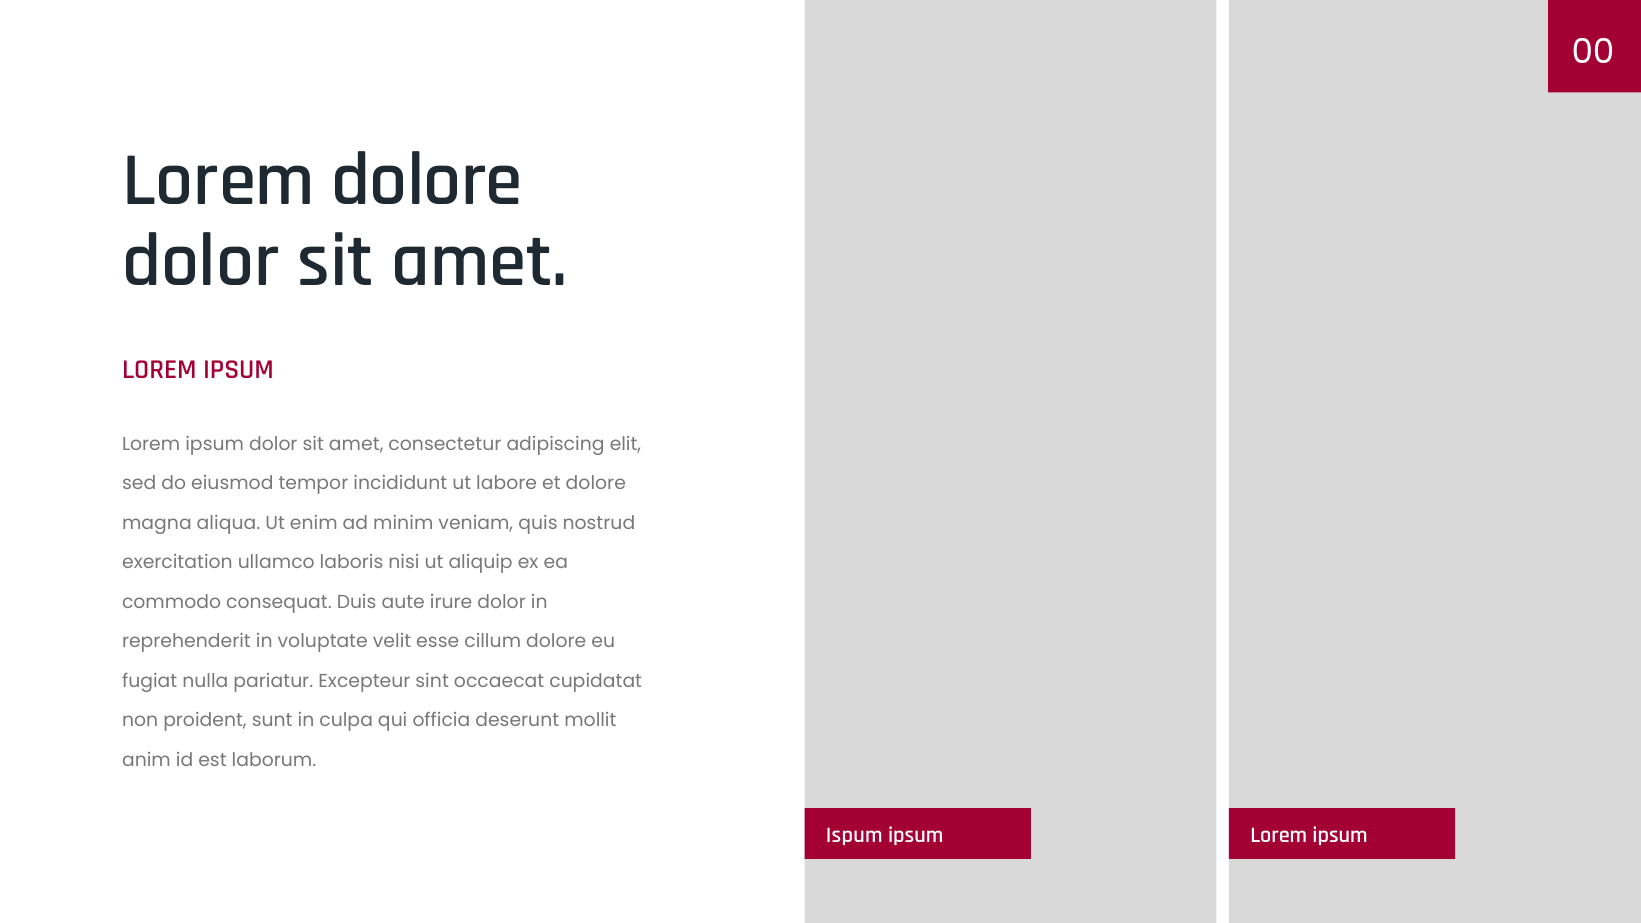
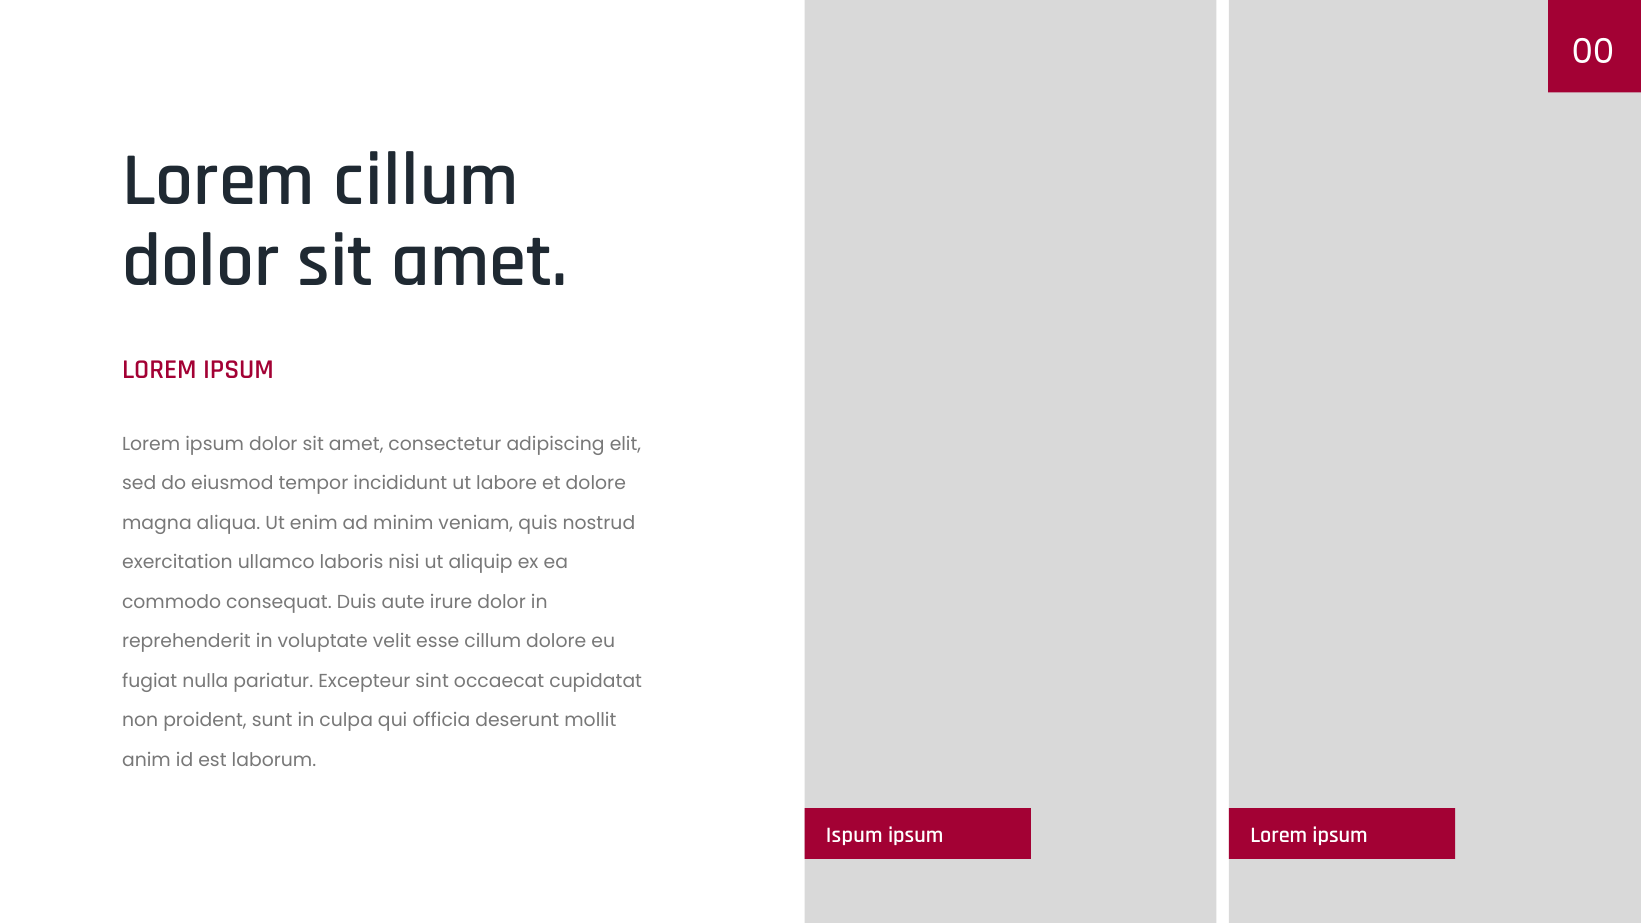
Lorem dolore: dolore -> cillum
